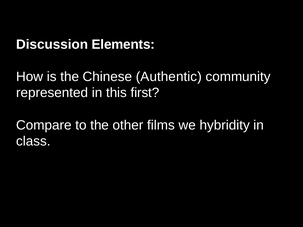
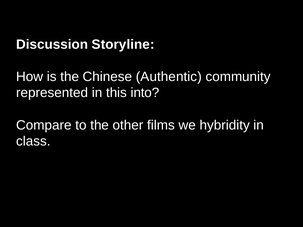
Elements: Elements -> Storyline
first: first -> into
